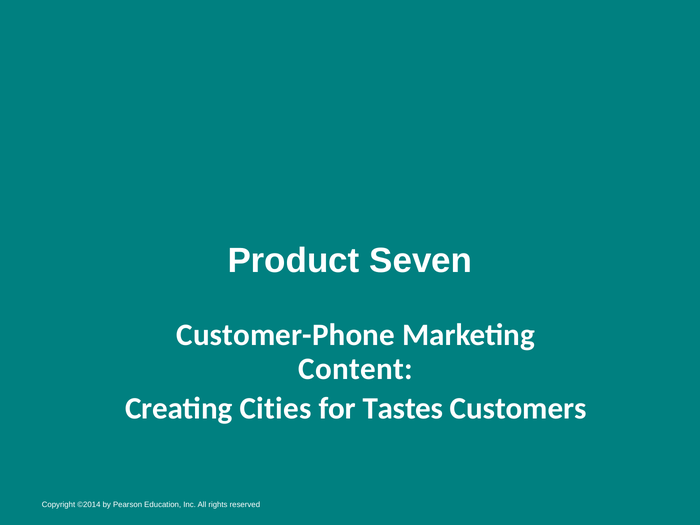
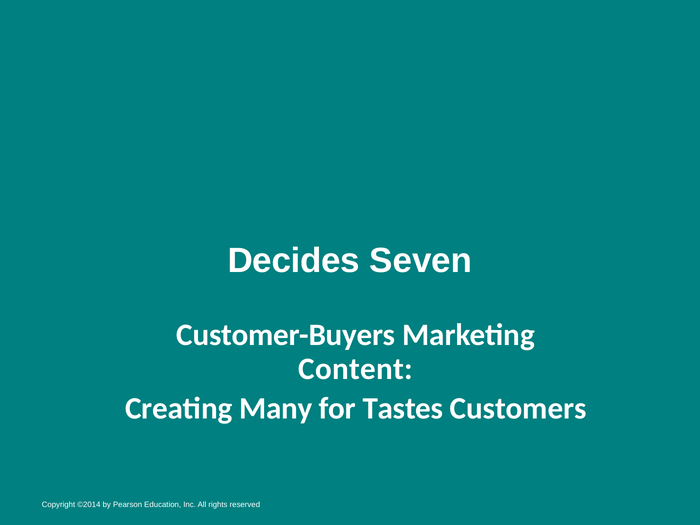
Product: Product -> Decides
Customer-Phone: Customer-Phone -> Customer-Buyers
Cities: Cities -> Many
